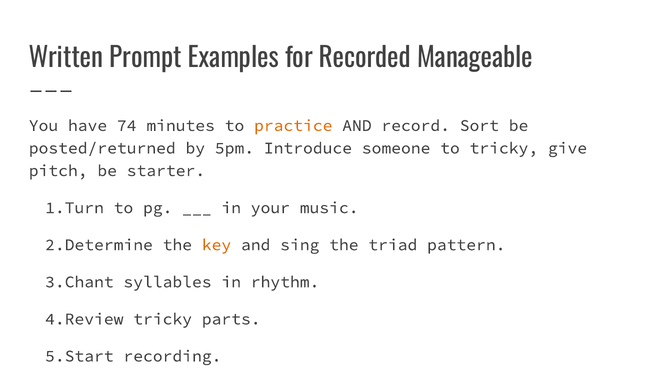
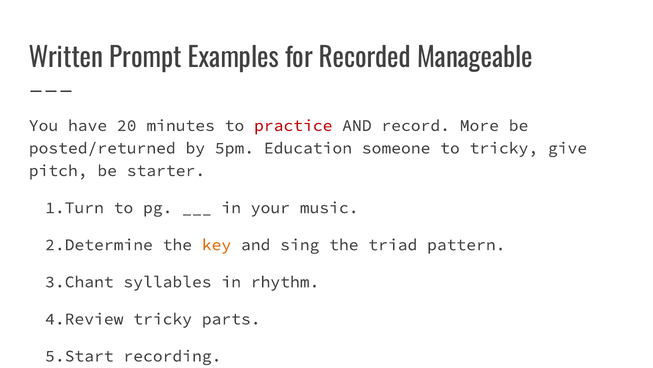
74: 74 -> 20
practice colour: orange -> red
Sort: Sort -> More
Introduce: Introduce -> Education
